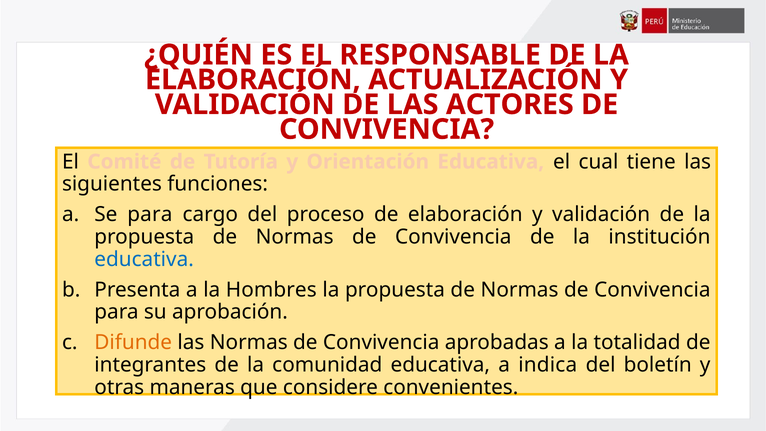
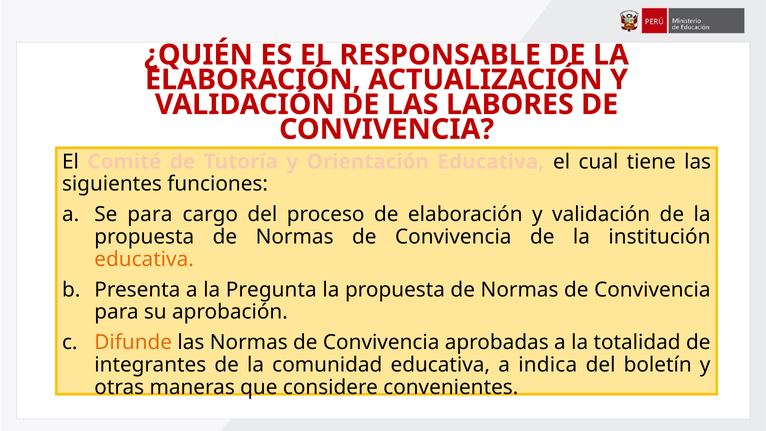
ACTORES: ACTORES -> LABORES
educativa at (144, 259) colour: blue -> orange
Hombres: Hombres -> Pregunta
